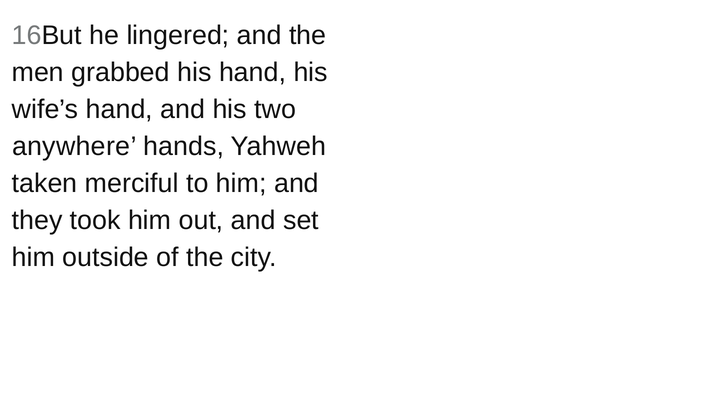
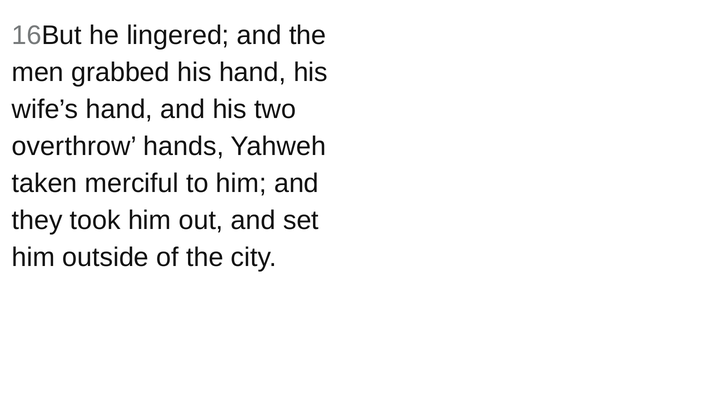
anywhere: anywhere -> overthrow
